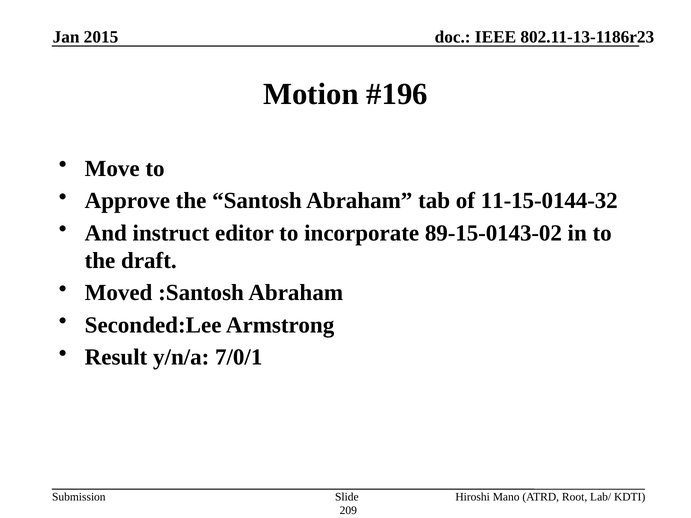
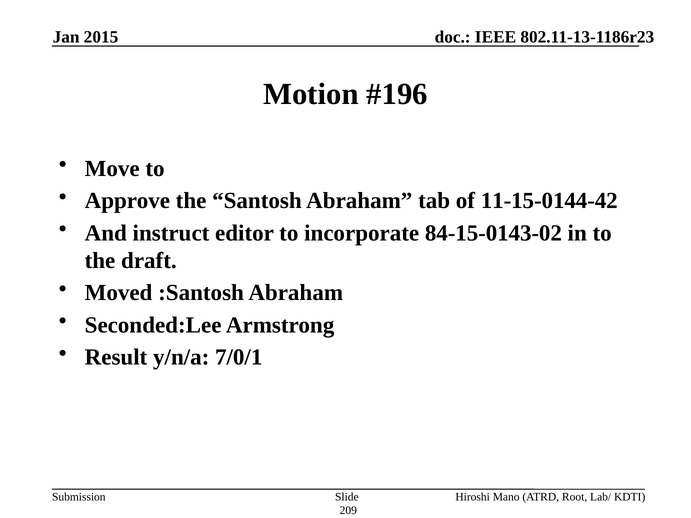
11-15-0144-32: 11-15-0144-32 -> 11-15-0144-42
89-15-0143-02: 89-15-0143-02 -> 84-15-0143-02
